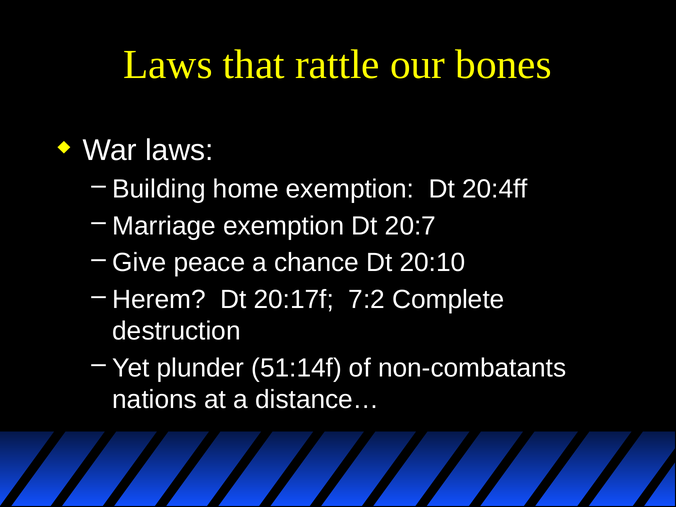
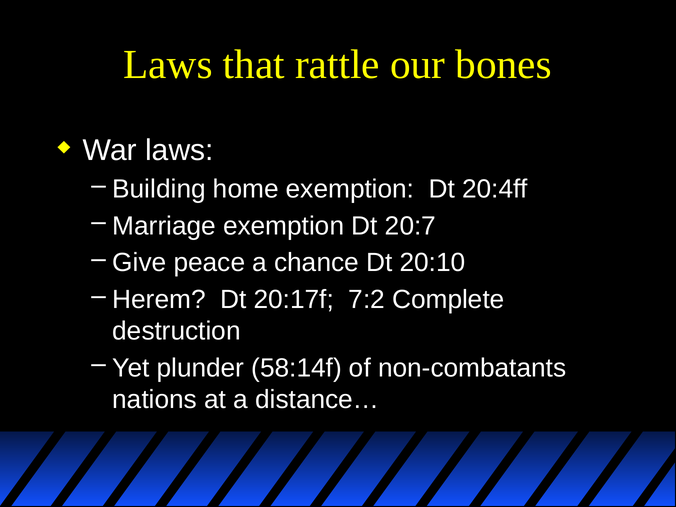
51:14f: 51:14f -> 58:14f
